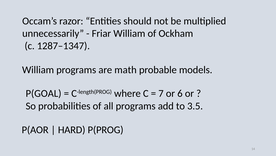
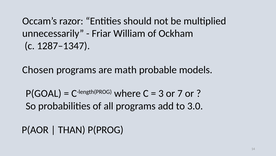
William at (38, 70): William -> Chosen
7: 7 -> 3
6: 6 -> 7
3.5: 3.5 -> 3.0
HARD: HARD -> THAN
